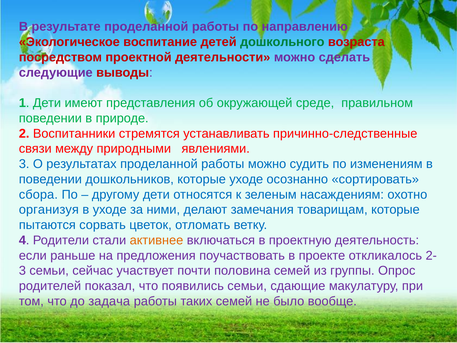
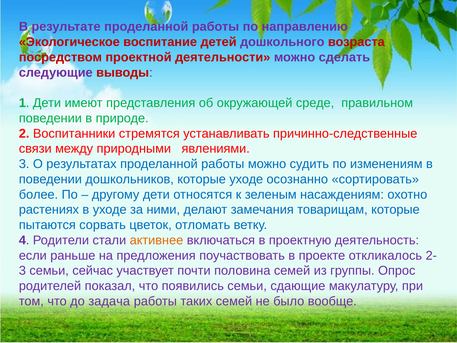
дошкольного colour: green -> purple
сбора: сбора -> более
организуя: организуя -> растениях
